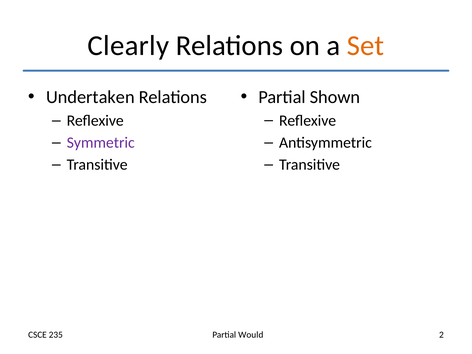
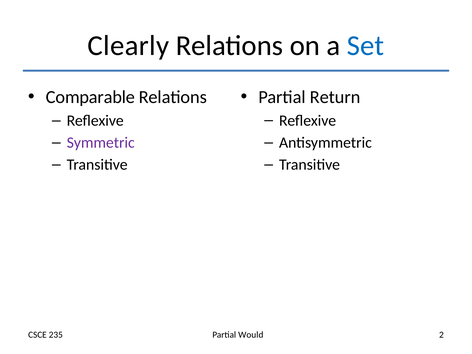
Set colour: orange -> blue
Undertaken: Undertaken -> Comparable
Shown: Shown -> Return
